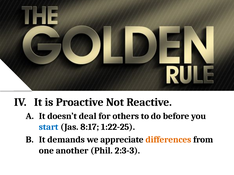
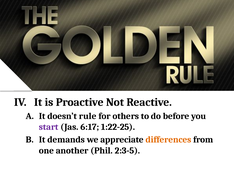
deal: deal -> rule
start colour: blue -> purple
8:17: 8:17 -> 6:17
2:3-3: 2:3-3 -> 2:3-5
